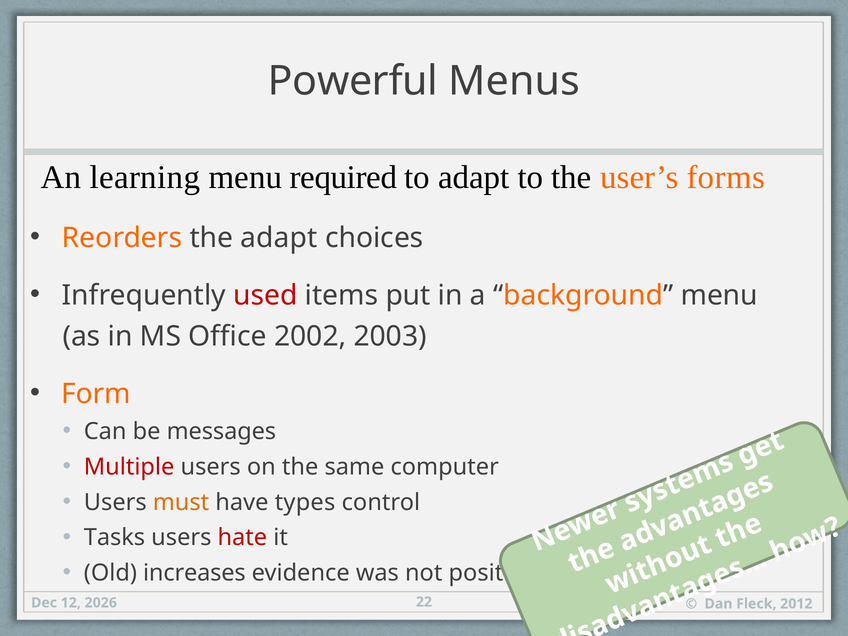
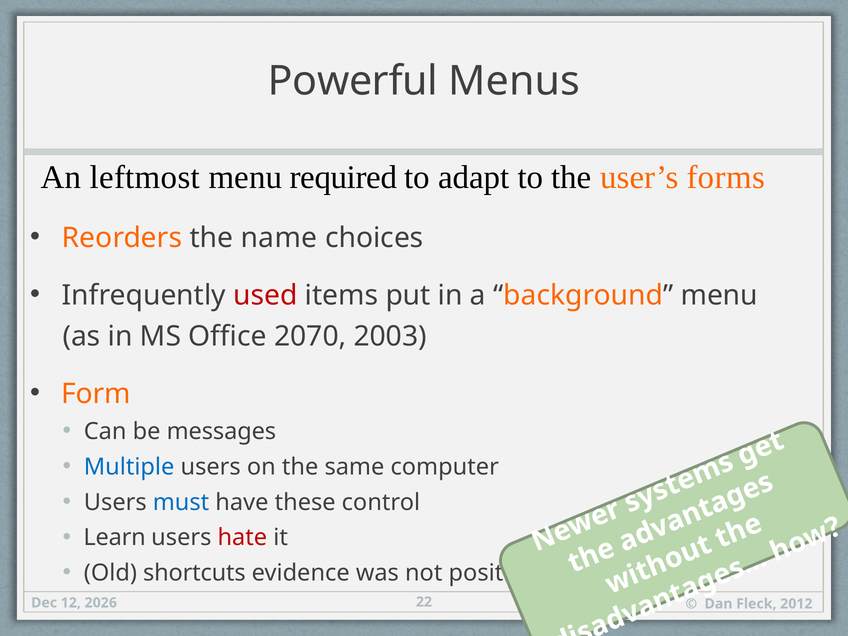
learning: learning -> leftmost
the adapt: adapt -> name
2002: 2002 -> 2070
Multiple colour: red -> blue
must colour: orange -> blue
types: types -> these
Tasks: Tasks -> Learn
increases: increases -> shortcuts
